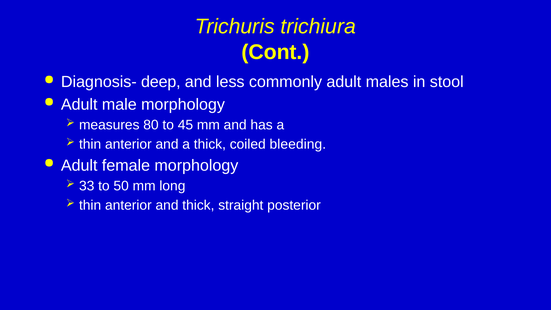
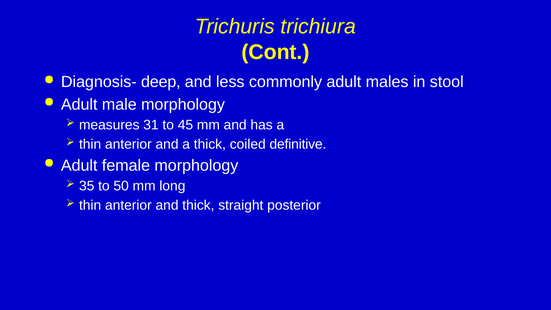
80: 80 -> 31
bleeding: bleeding -> definitive
33: 33 -> 35
